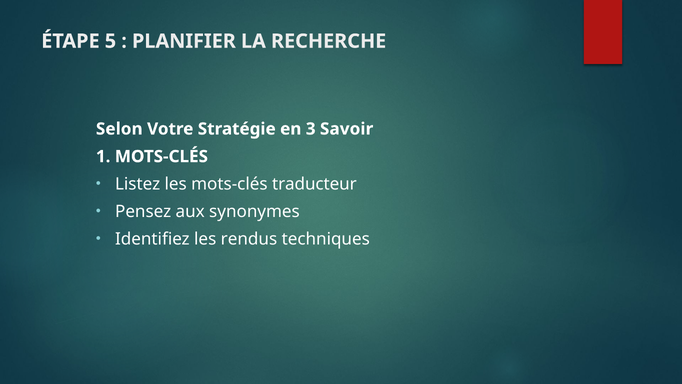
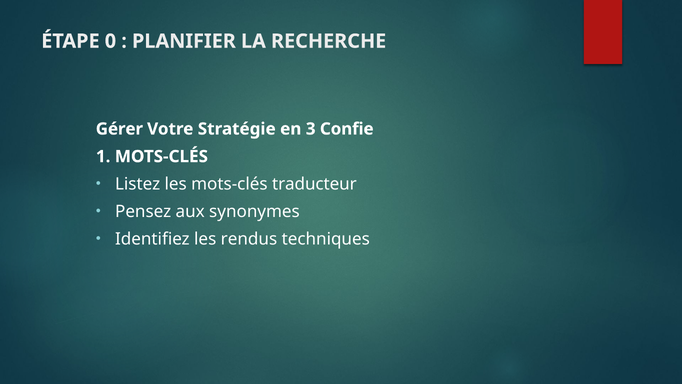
5: 5 -> 0
Selon: Selon -> Gérer
Savoir: Savoir -> Confie
